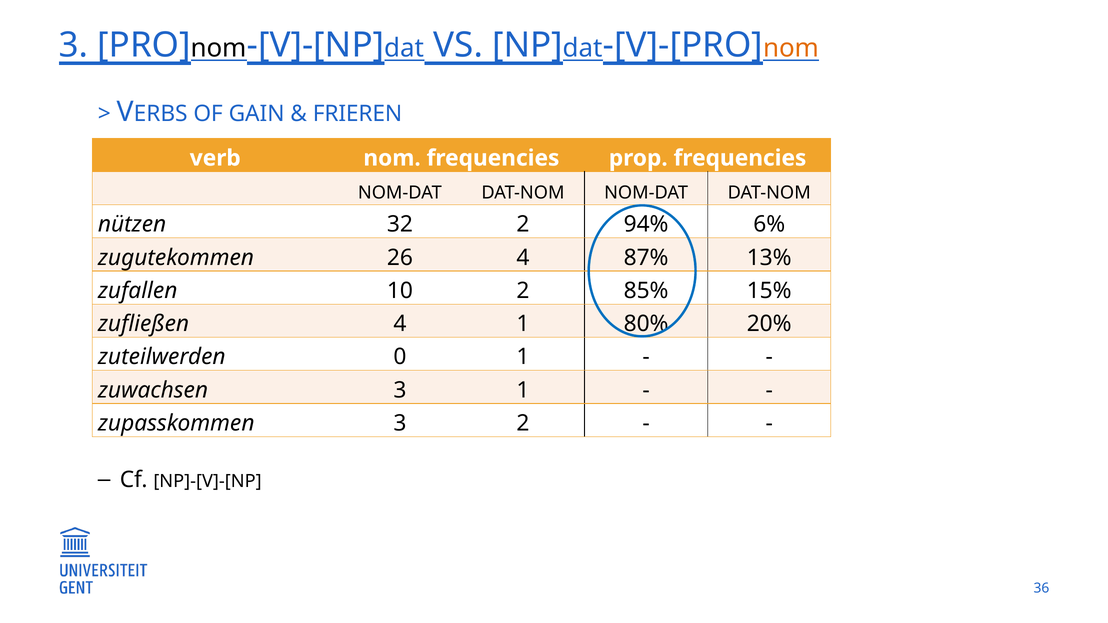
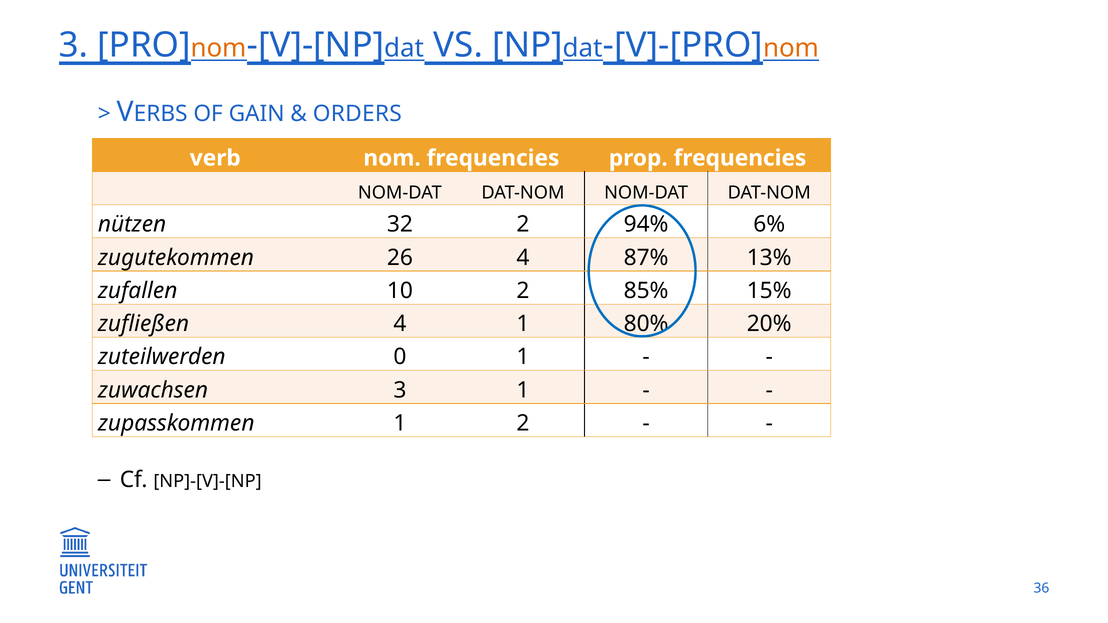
nom at (219, 48) colour: black -> orange
FRIEREN: FRIEREN -> ORDERS
zupasskommen 3: 3 -> 1
